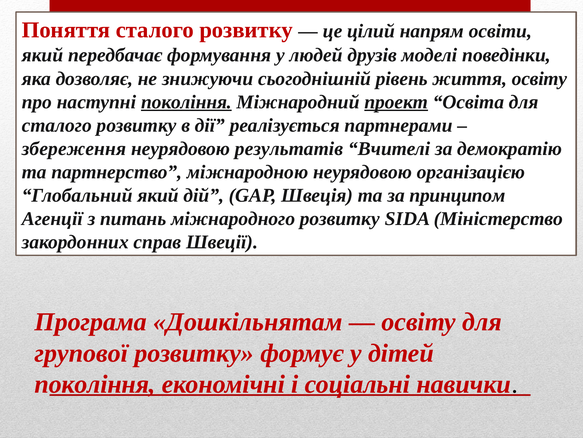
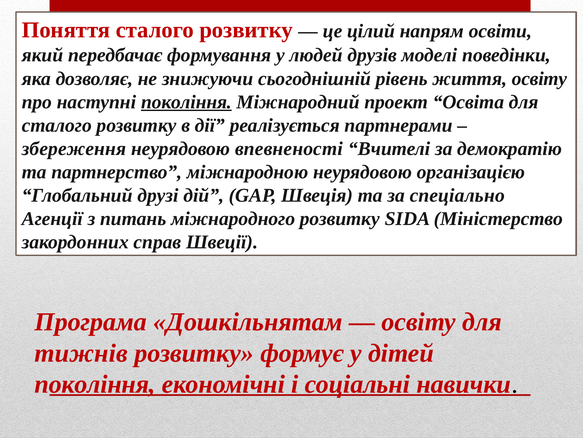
проект underline: present -> none
результатів: результатів -> впевненості
Глобальний який: який -> друзі
принципом: принципом -> спеціально
групової: групової -> тижнів
